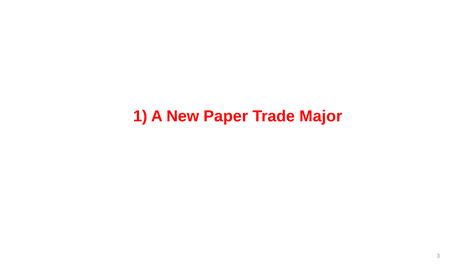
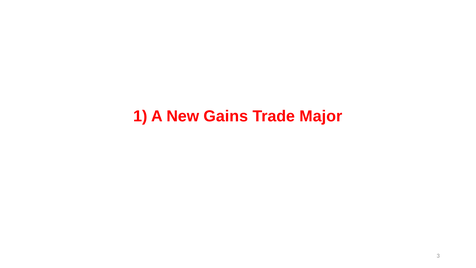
Paper: Paper -> Gains
